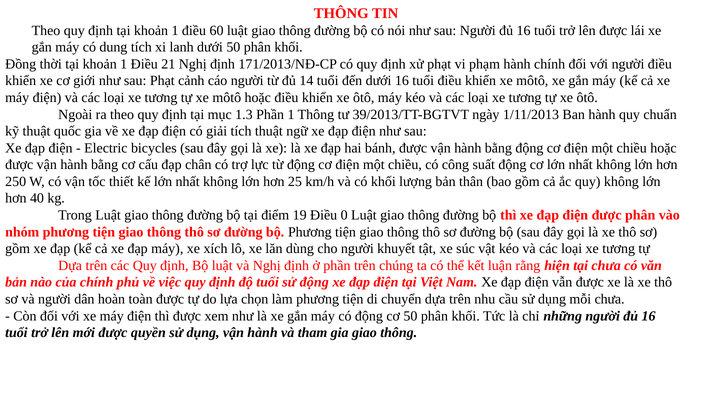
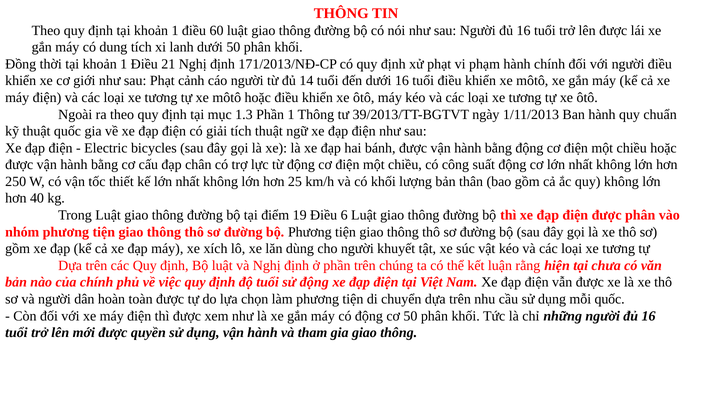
0: 0 -> 6
mỗi chưa: chưa -> quốc
